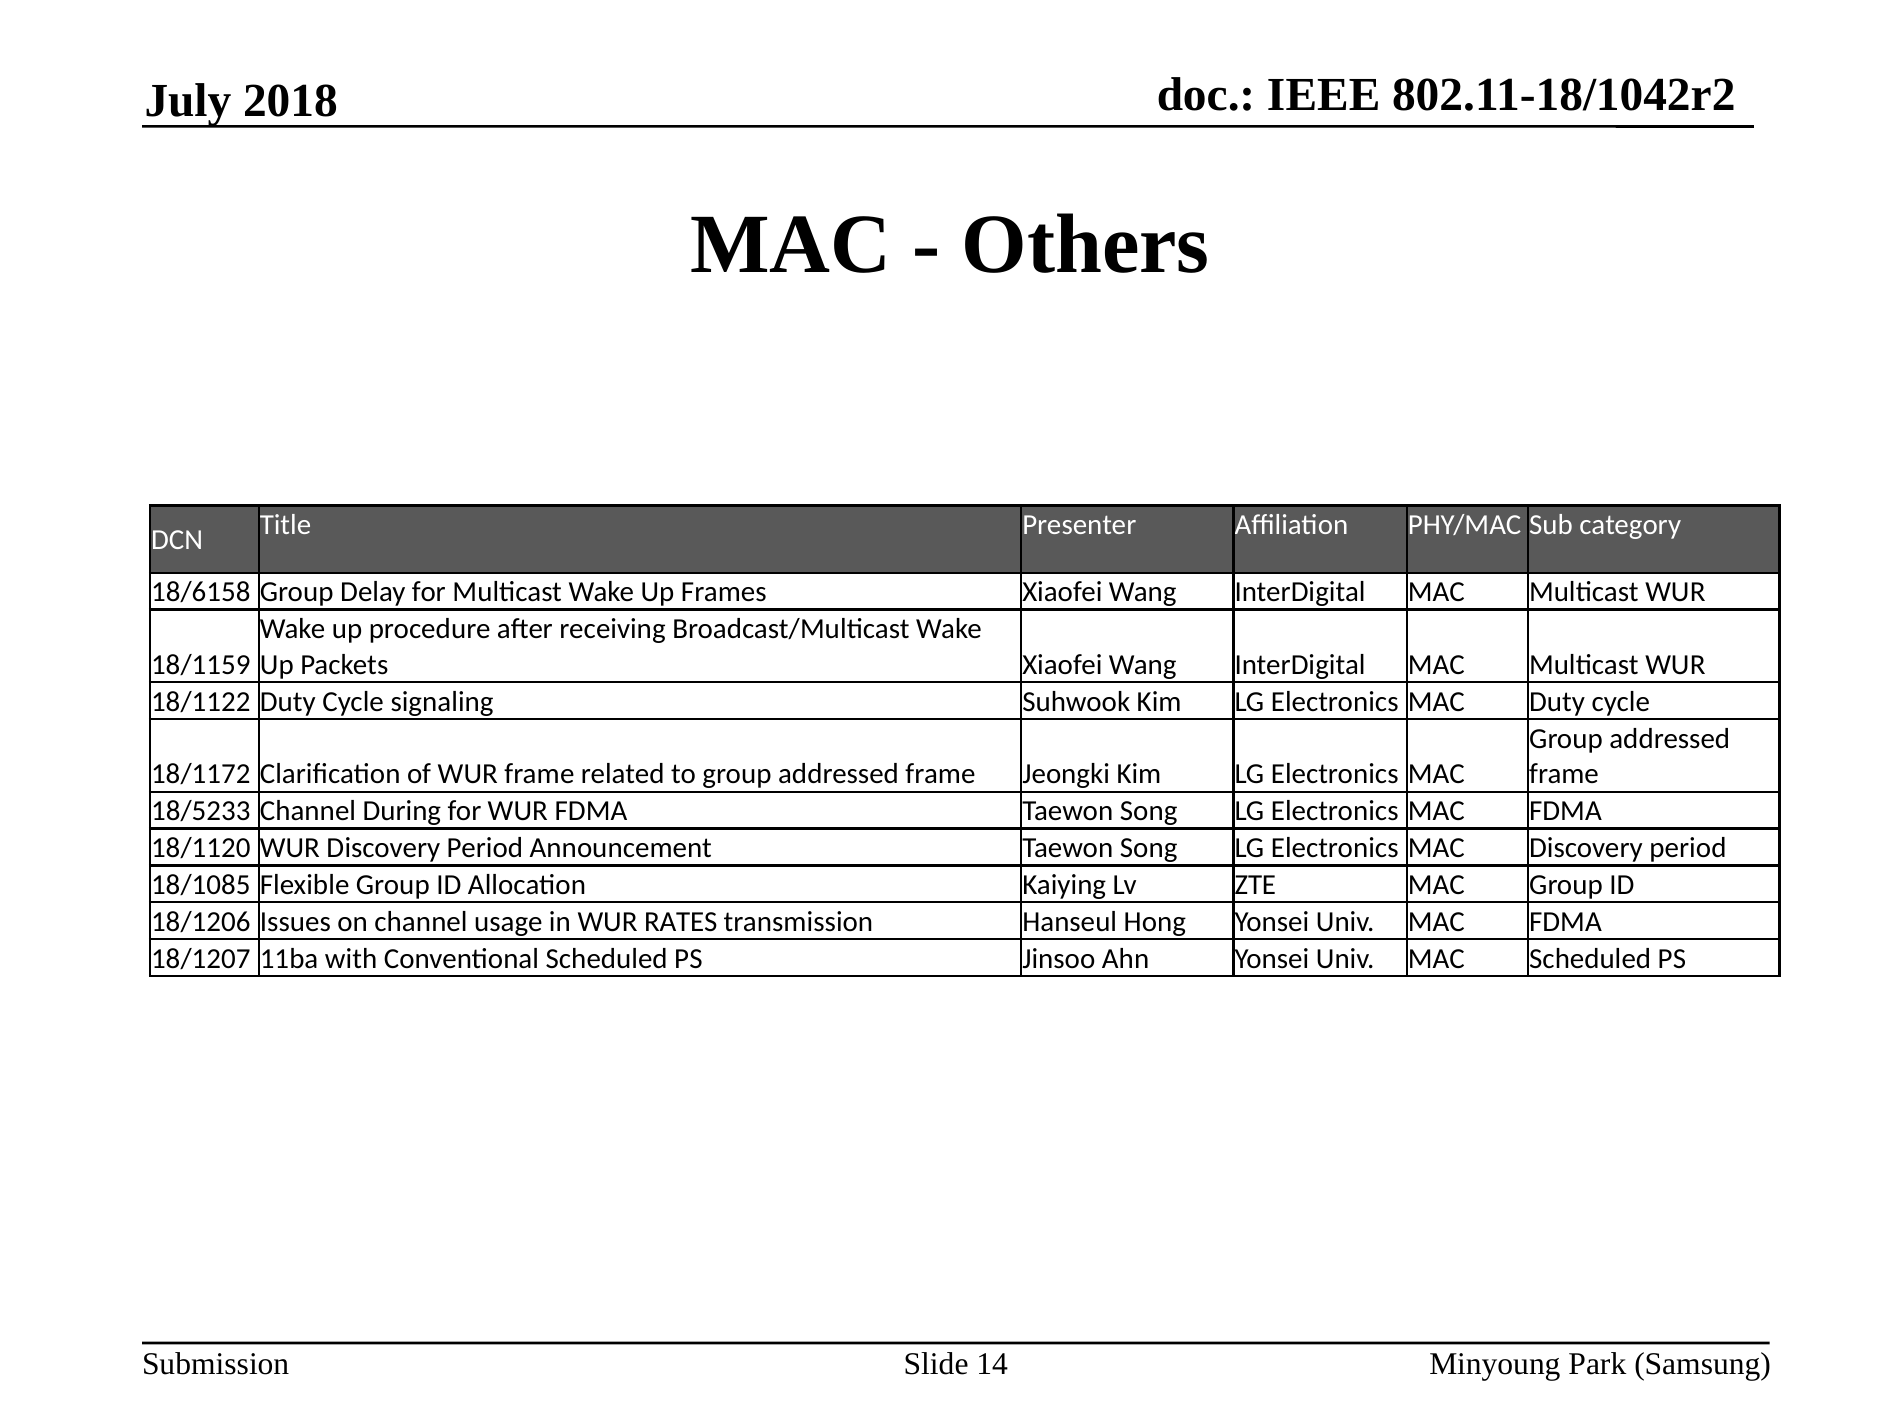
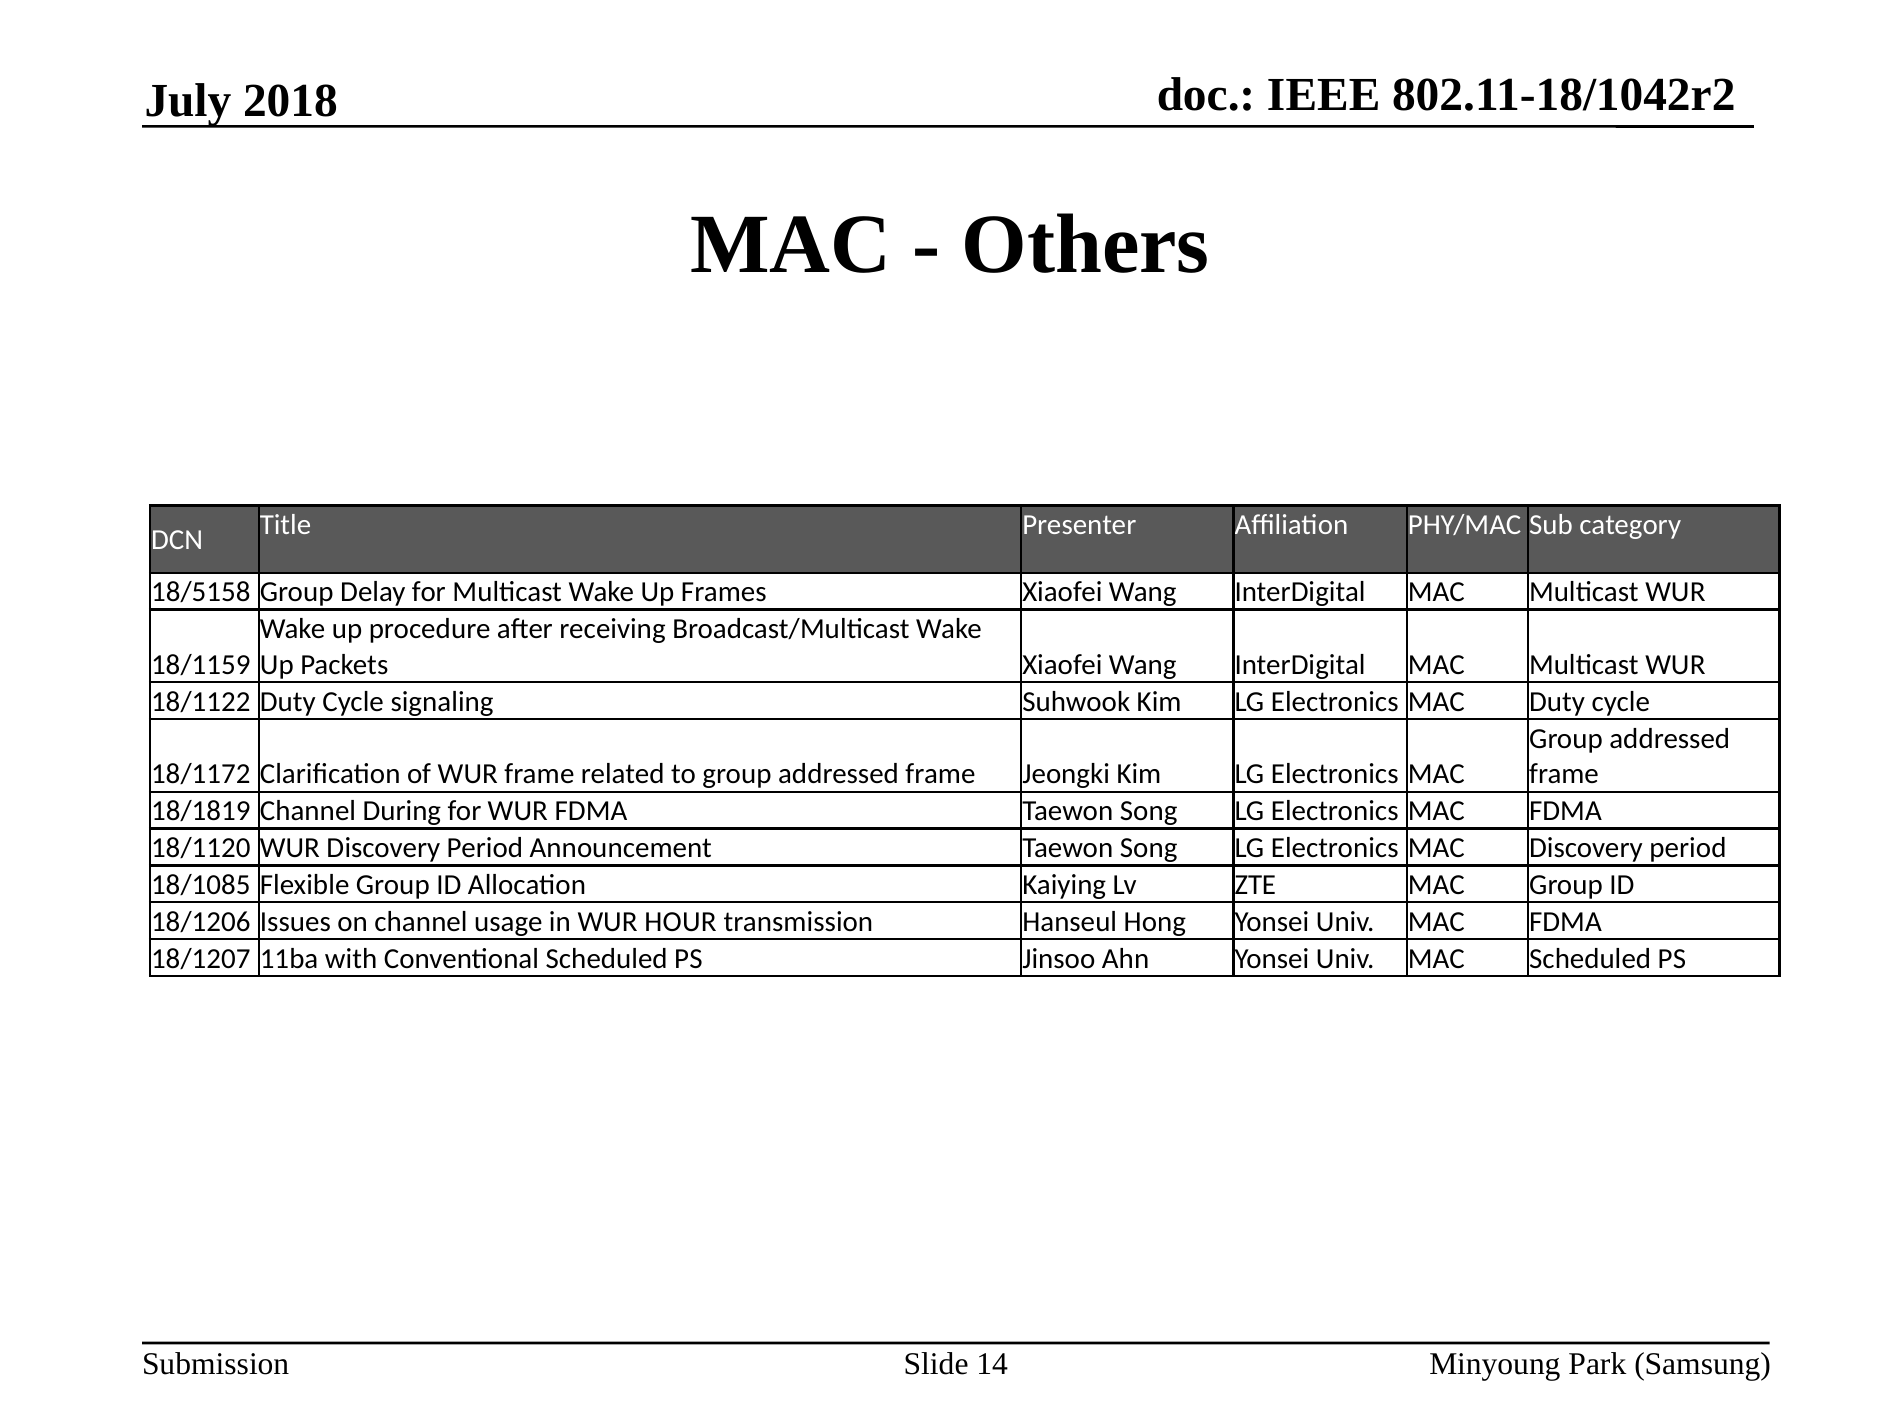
18/6158: 18/6158 -> 18/5158
18/5233: 18/5233 -> 18/1819
RATES: RATES -> HOUR
